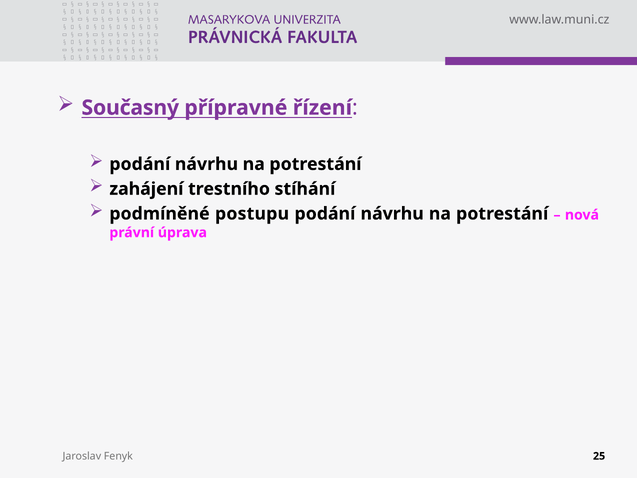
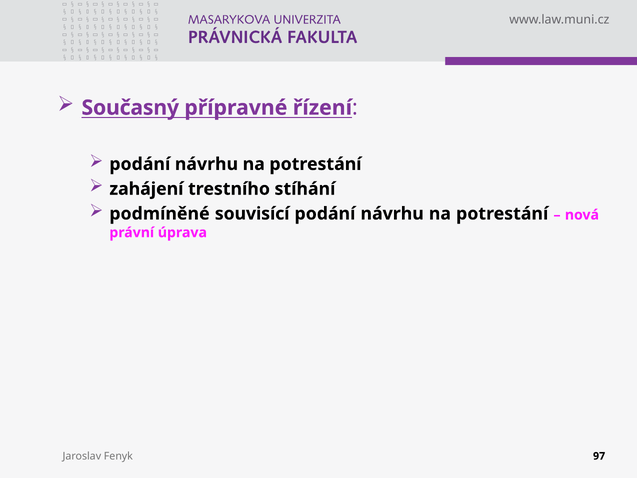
postupu: postupu -> souvisící
25: 25 -> 97
